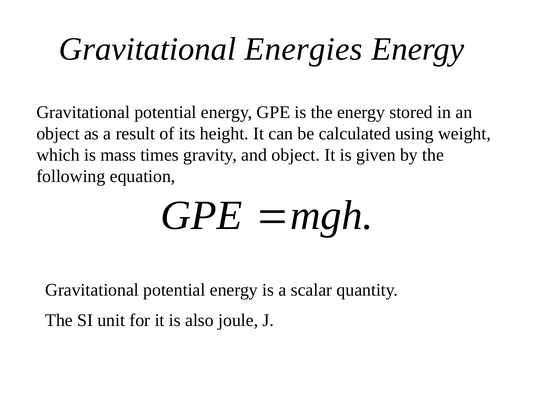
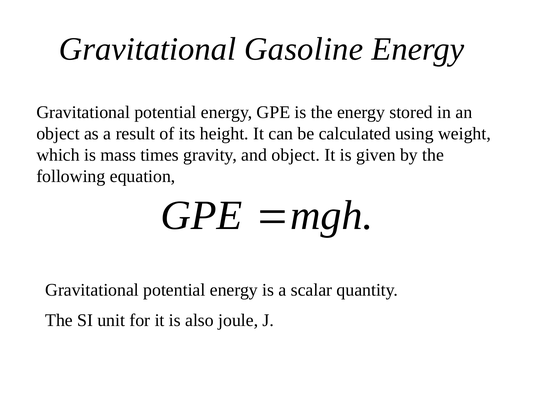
Energies: Energies -> Gasoline
